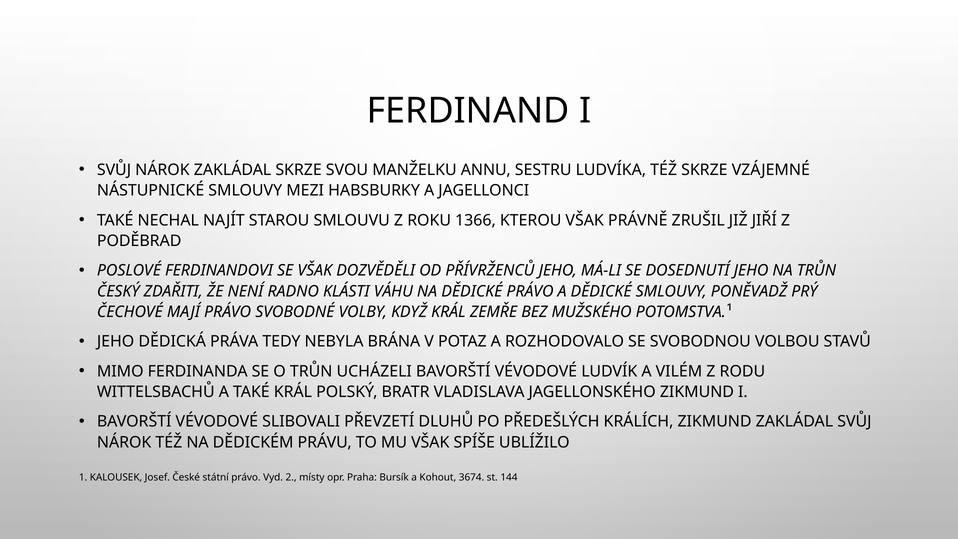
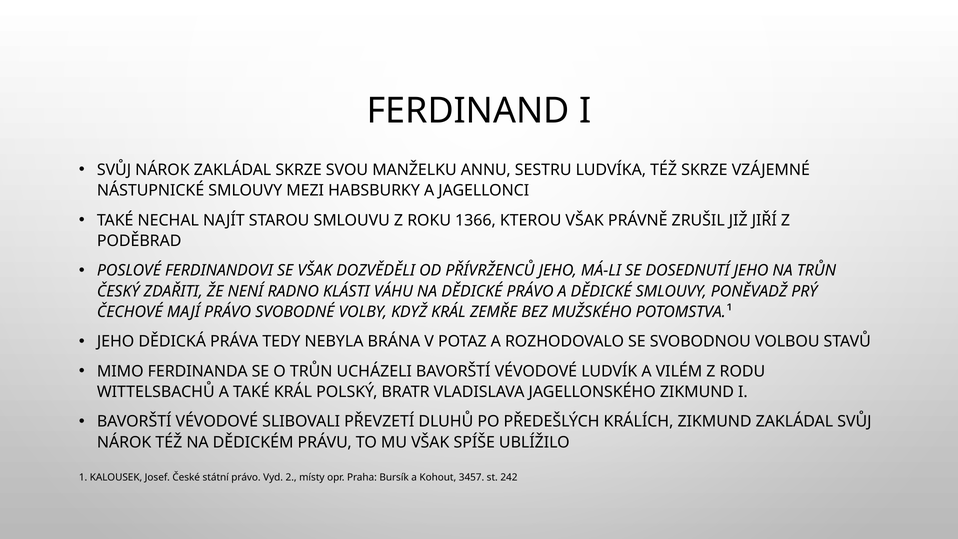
3674: 3674 -> 3457
144: 144 -> 242
